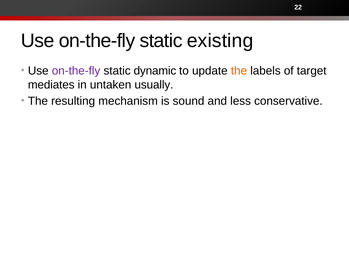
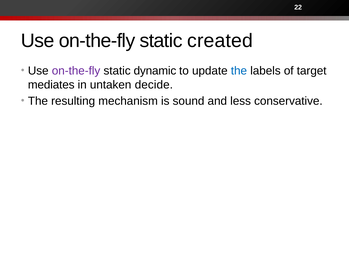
existing: existing -> created
the at (239, 71) colour: orange -> blue
usually: usually -> decide
